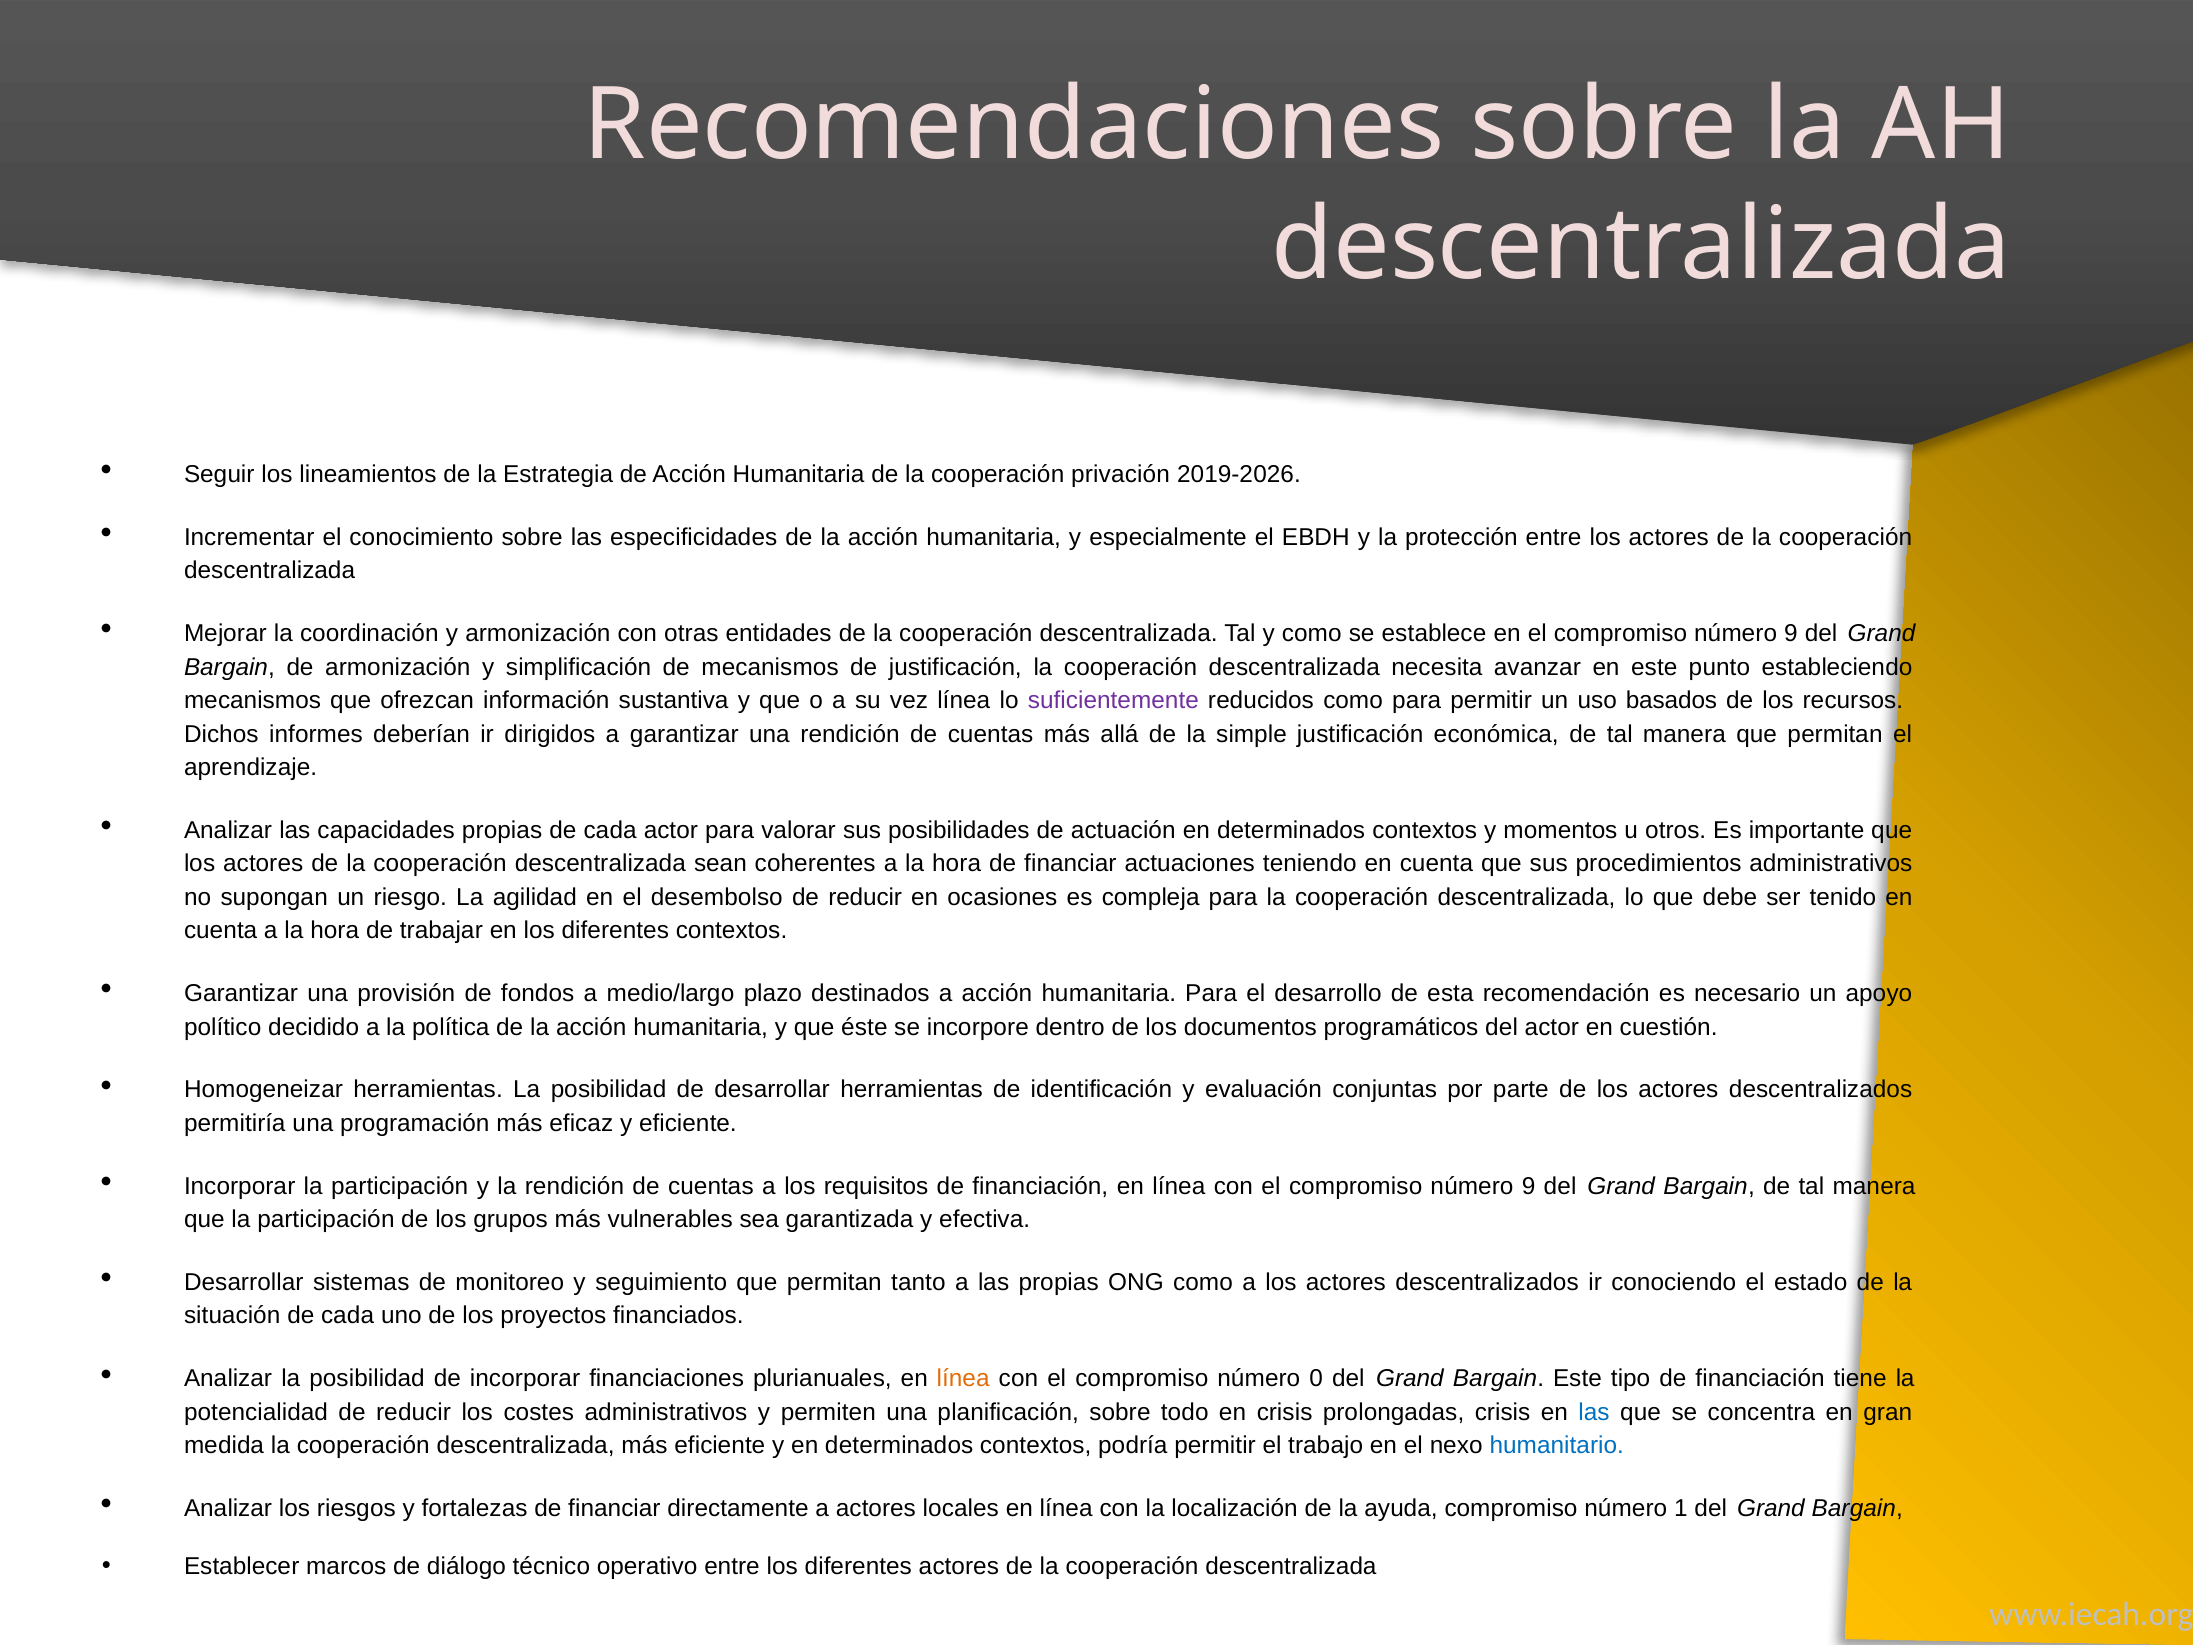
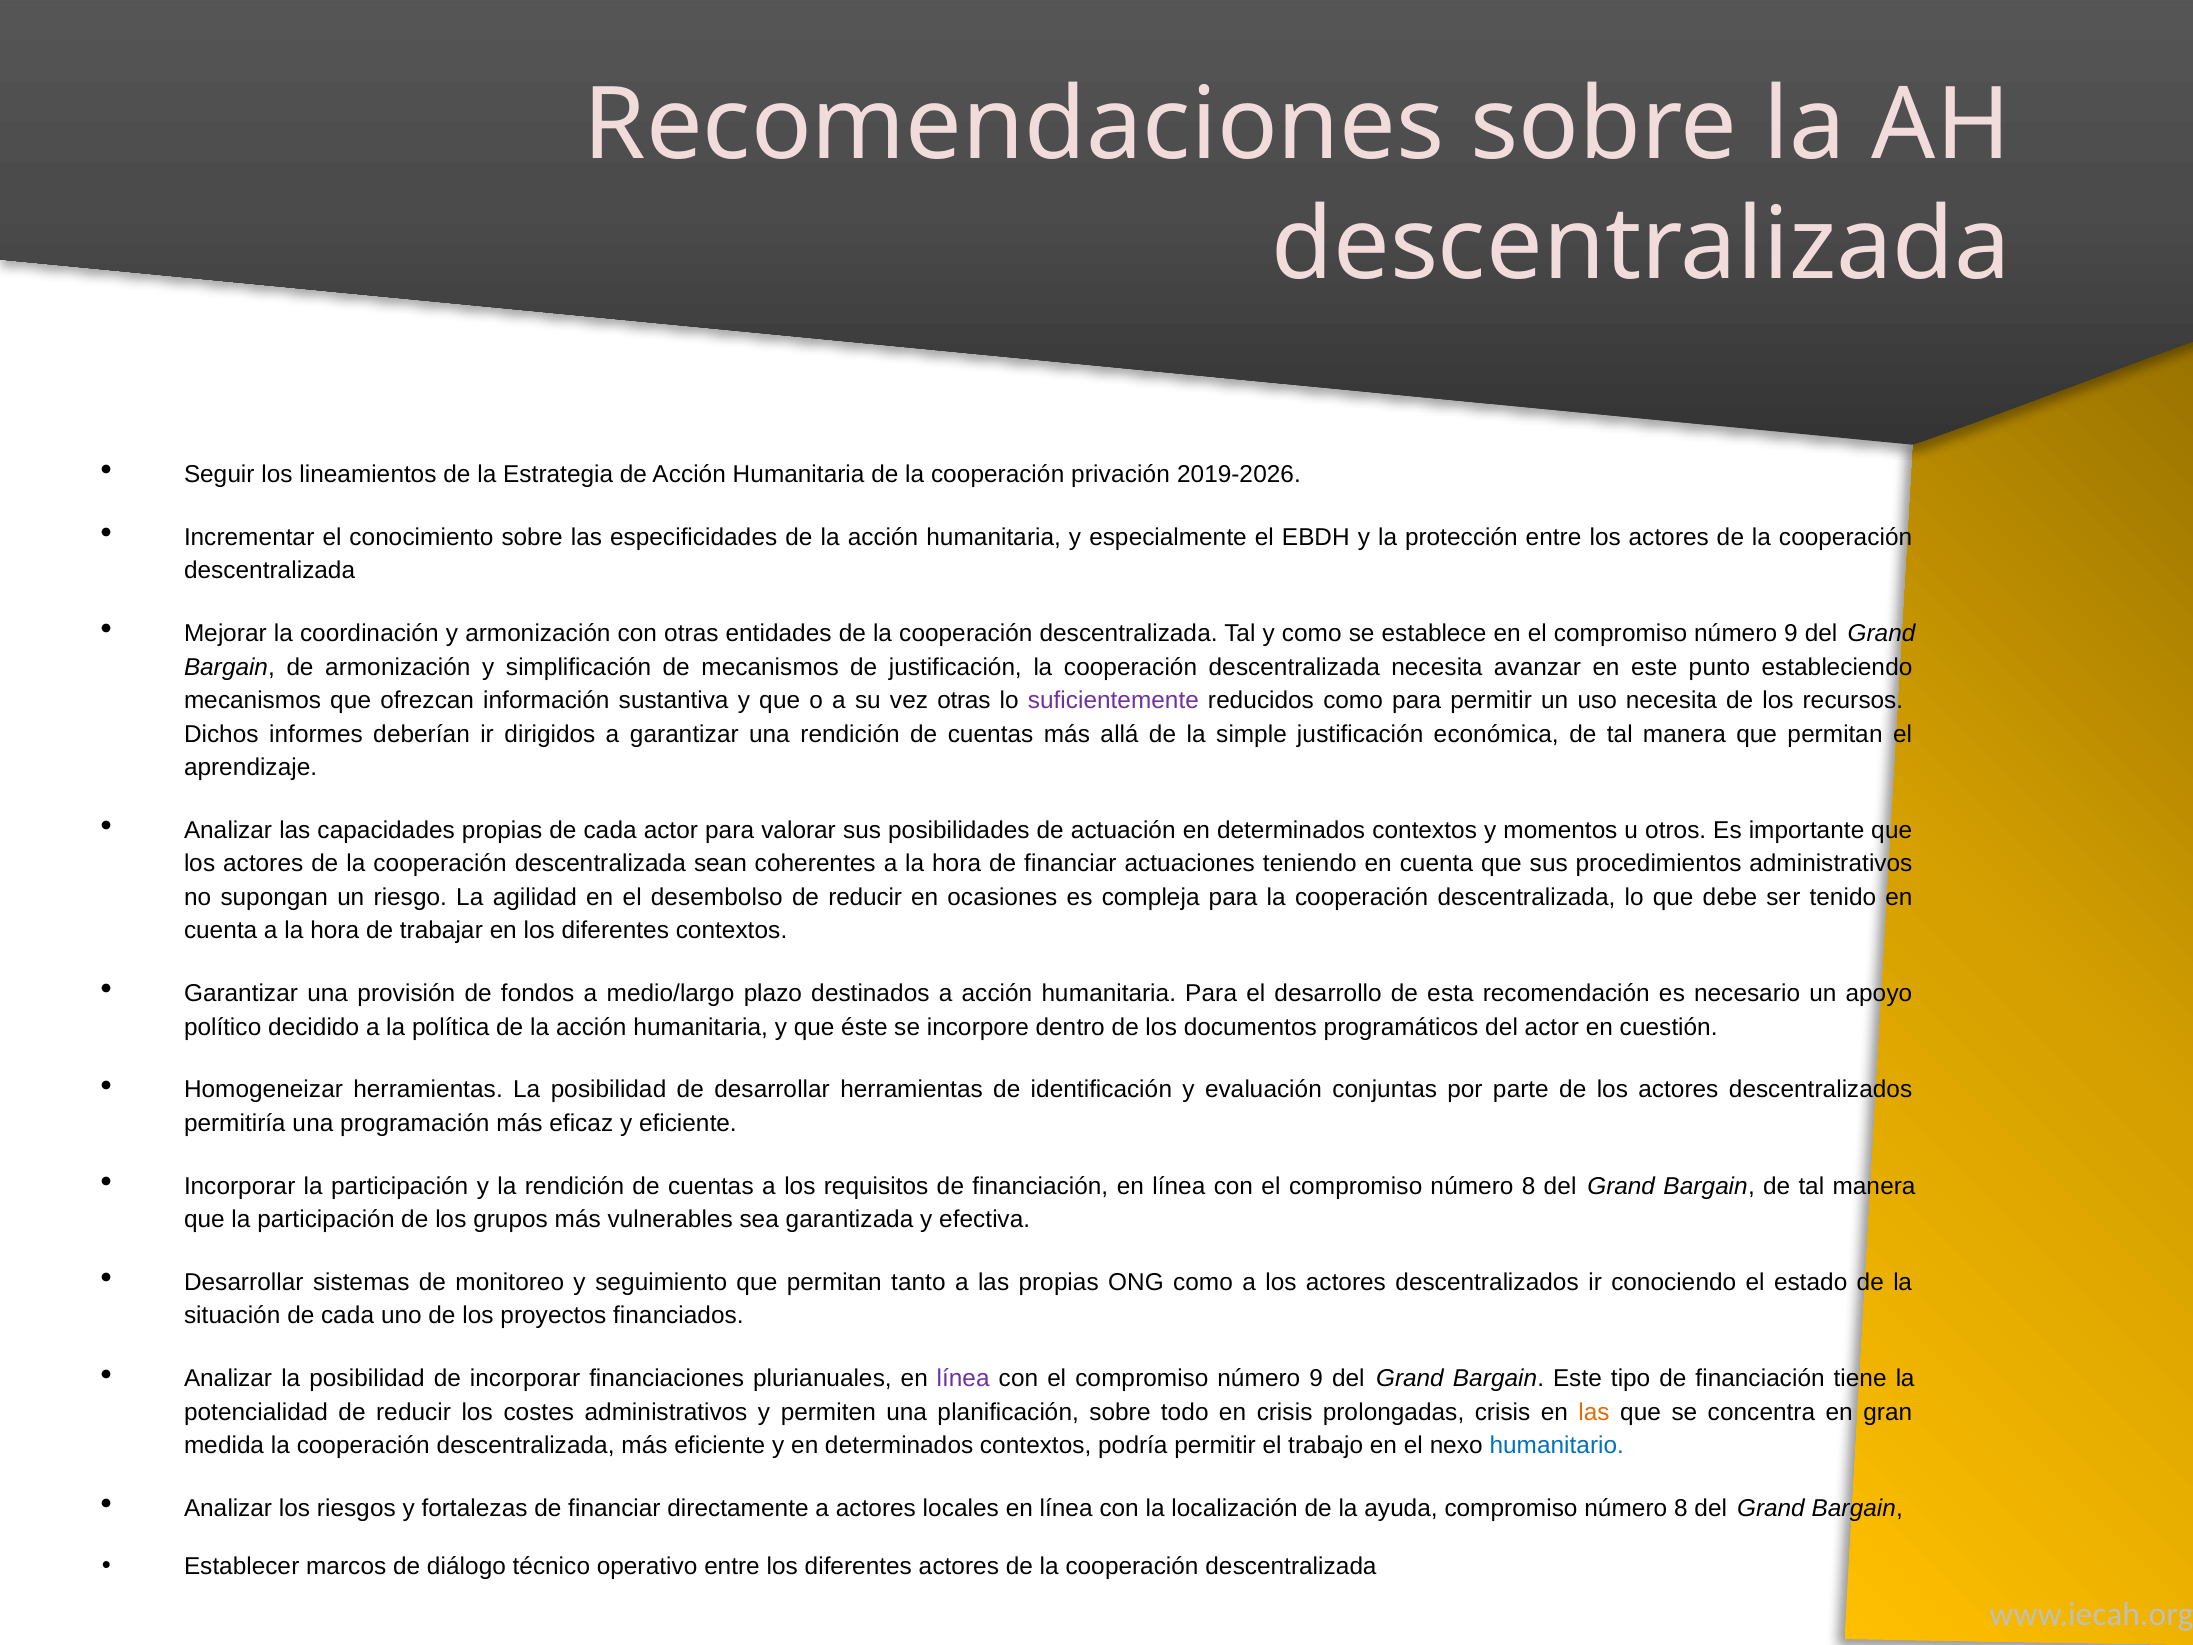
vez línea: línea -> otras
uso basados: basados -> necesita
9 at (1529, 1186): 9 -> 8
línea at (963, 1378) colour: orange -> purple
0 at (1316, 1378): 0 -> 9
las at (1594, 1412) colour: blue -> orange
ayuda compromiso número 1: 1 -> 8
